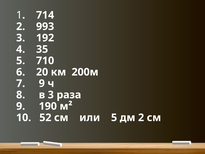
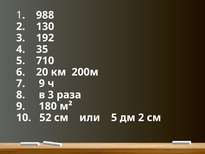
714: 714 -> 988
993: 993 -> 130
190: 190 -> 180
